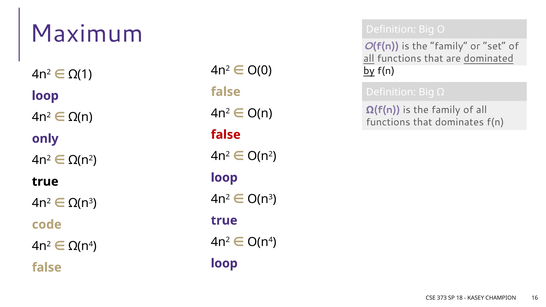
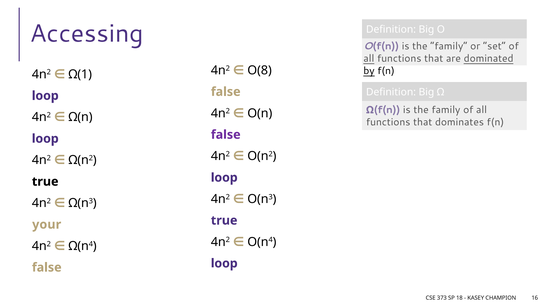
Maximum: Maximum -> Accessing
O(0: O(0 -> O(8
false at (226, 135) colour: red -> purple
only at (45, 139): only -> loop
code: code -> your
